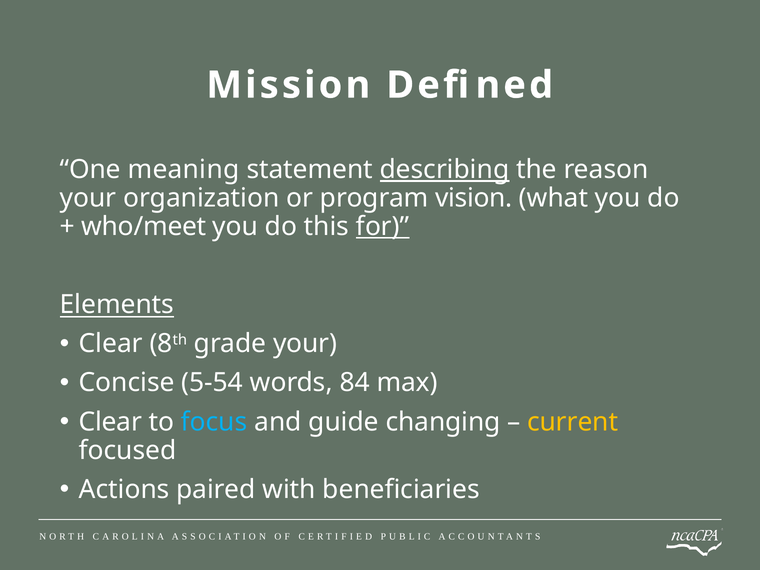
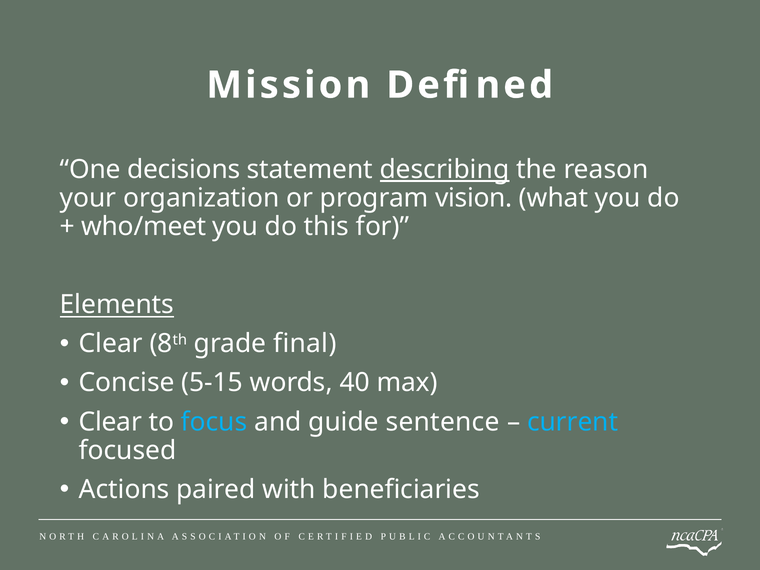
meaning: meaning -> decisions
for underline: present -> none
grade your: your -> final
5-54: 5-54 -> 5-15
84: 84 -> 40
changing: changing -> sentence
current colour: yellow -> light blue
